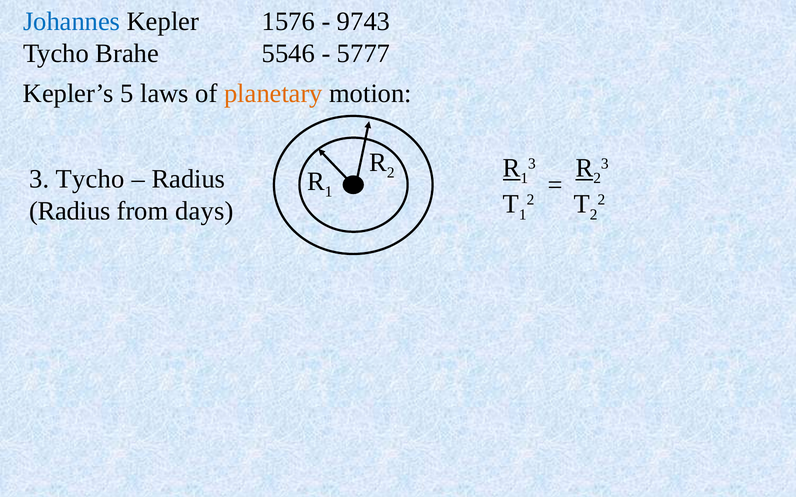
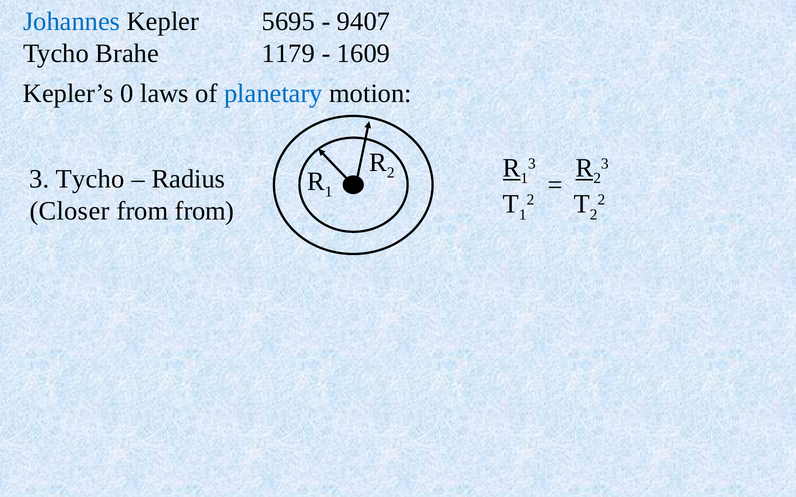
1576: 1576 -> 5695
9743: 9743 -> 9407
5546: 5546 -> 1179
5777: 5777 -> 1609
5: 5 -> 0
planetary colour: orange -> blue
Radius at (70, 211): Radius -> Closer
from days: days -> from
